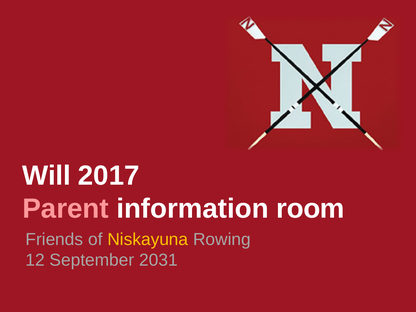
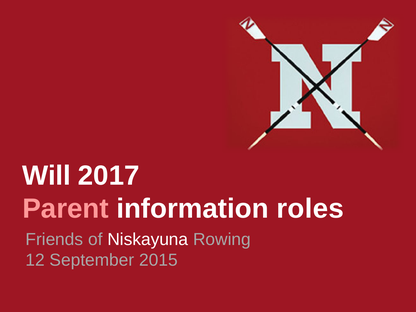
room: room -> roles
Niskayuna colour: yellow -> white
2031: 2031 -> 2015
